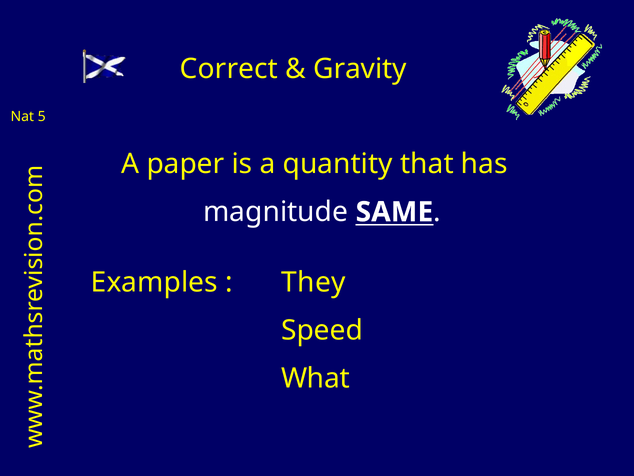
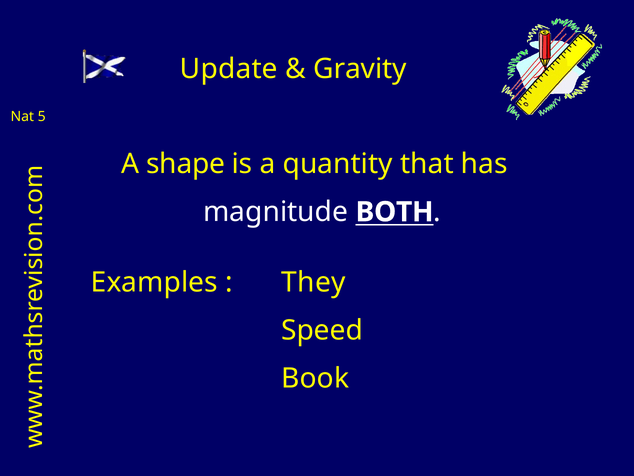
Correct: Correct -> Update
paper: paper -> shape
SAME: SAME -> BOTH
What: What -> Book
